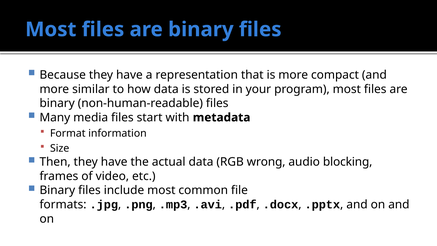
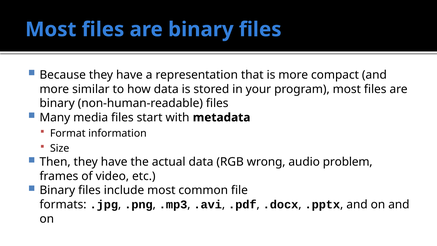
blocking: blocking -> problem
